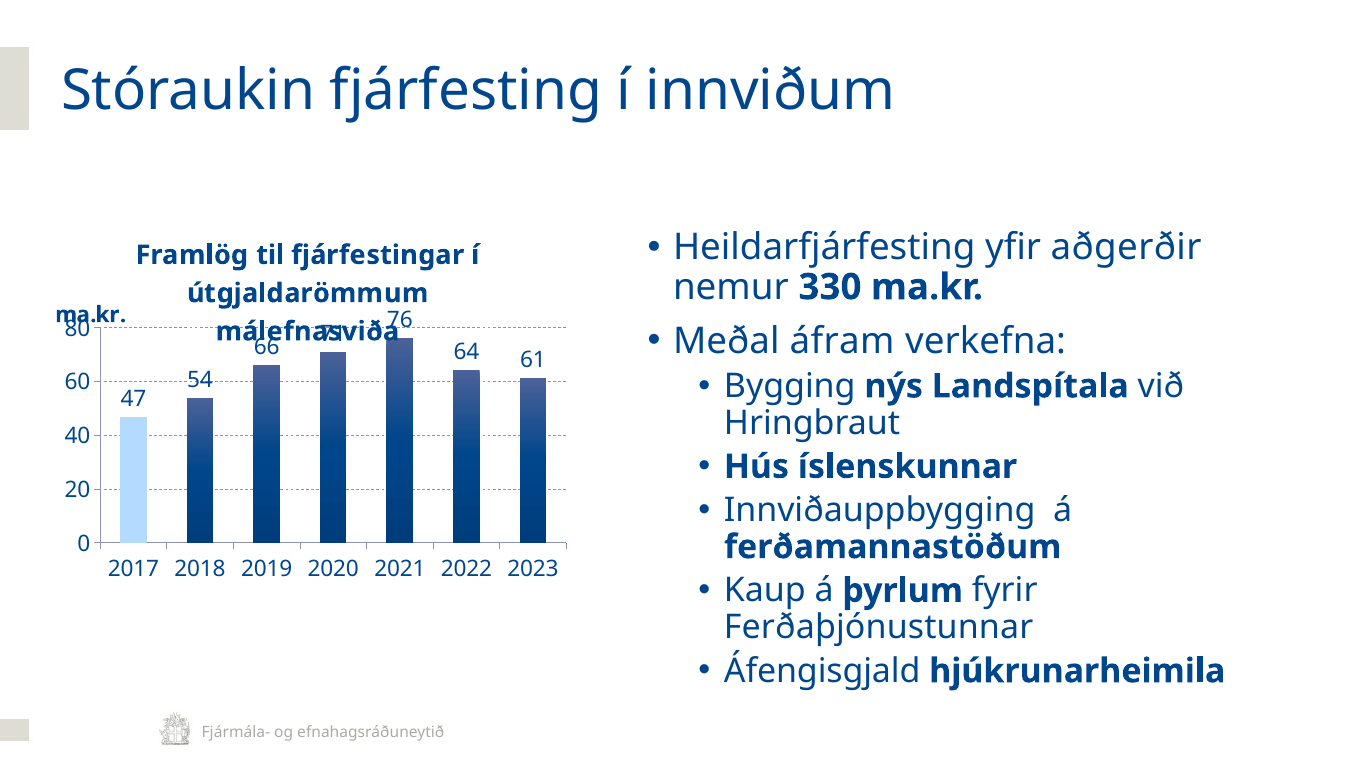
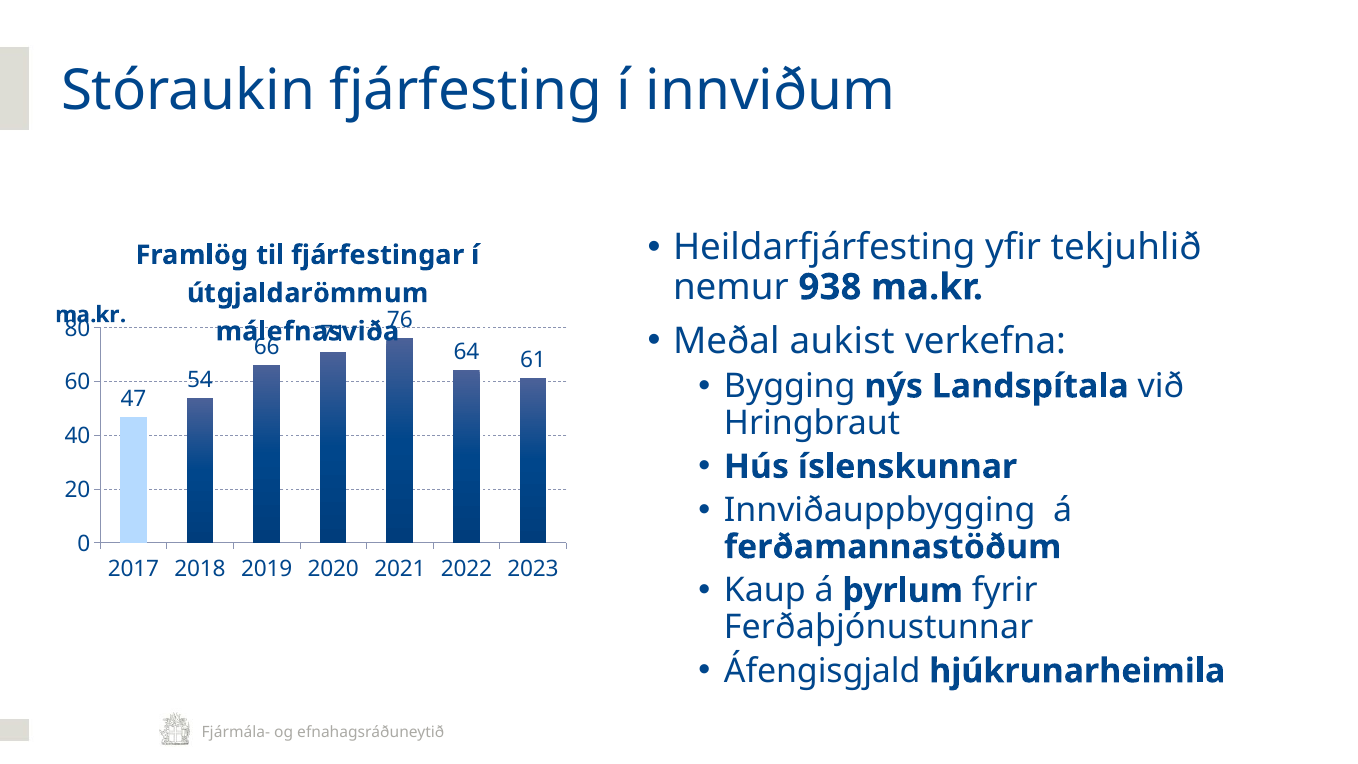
aðgerðir: aðgerðir -> tekjuhlið
330: 330 -> 938
áfram: áfram -> aukist
